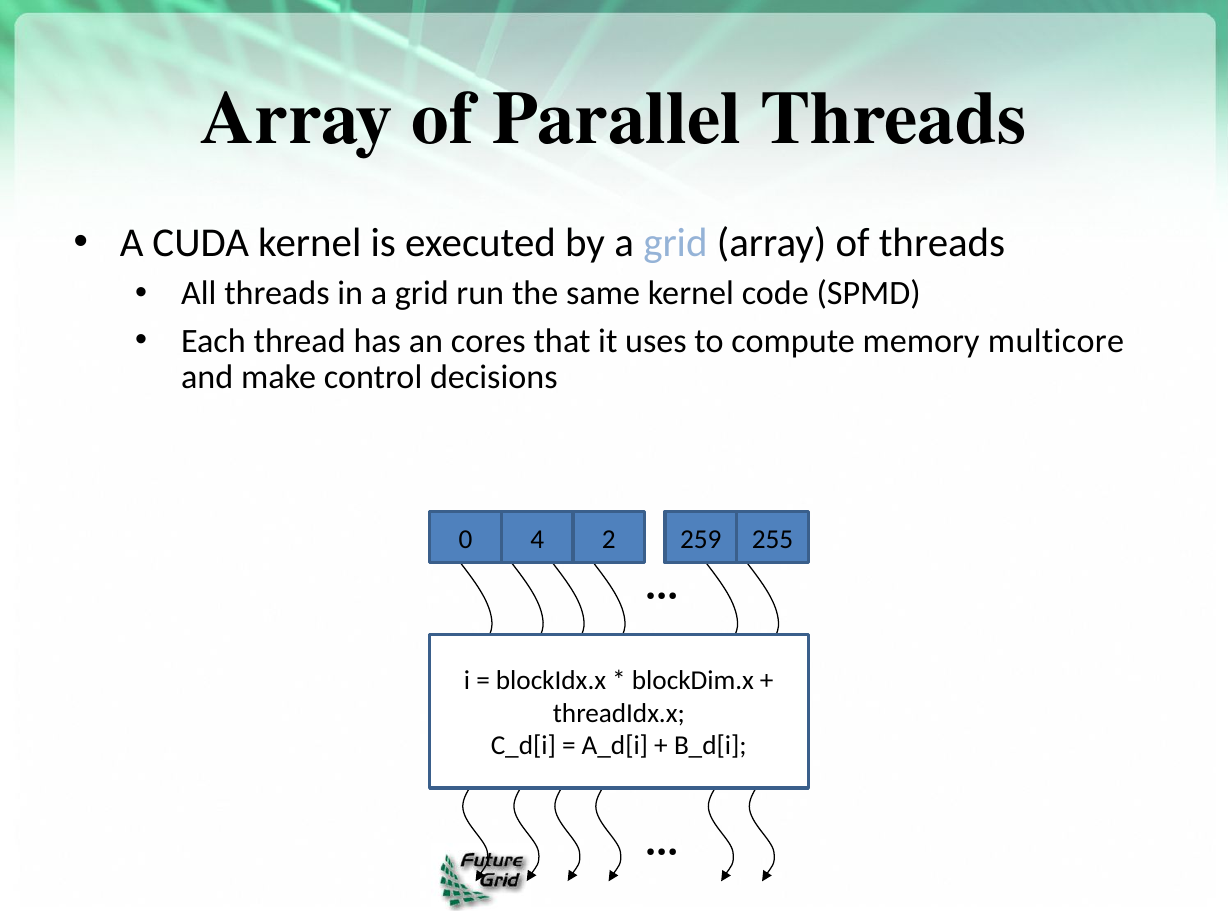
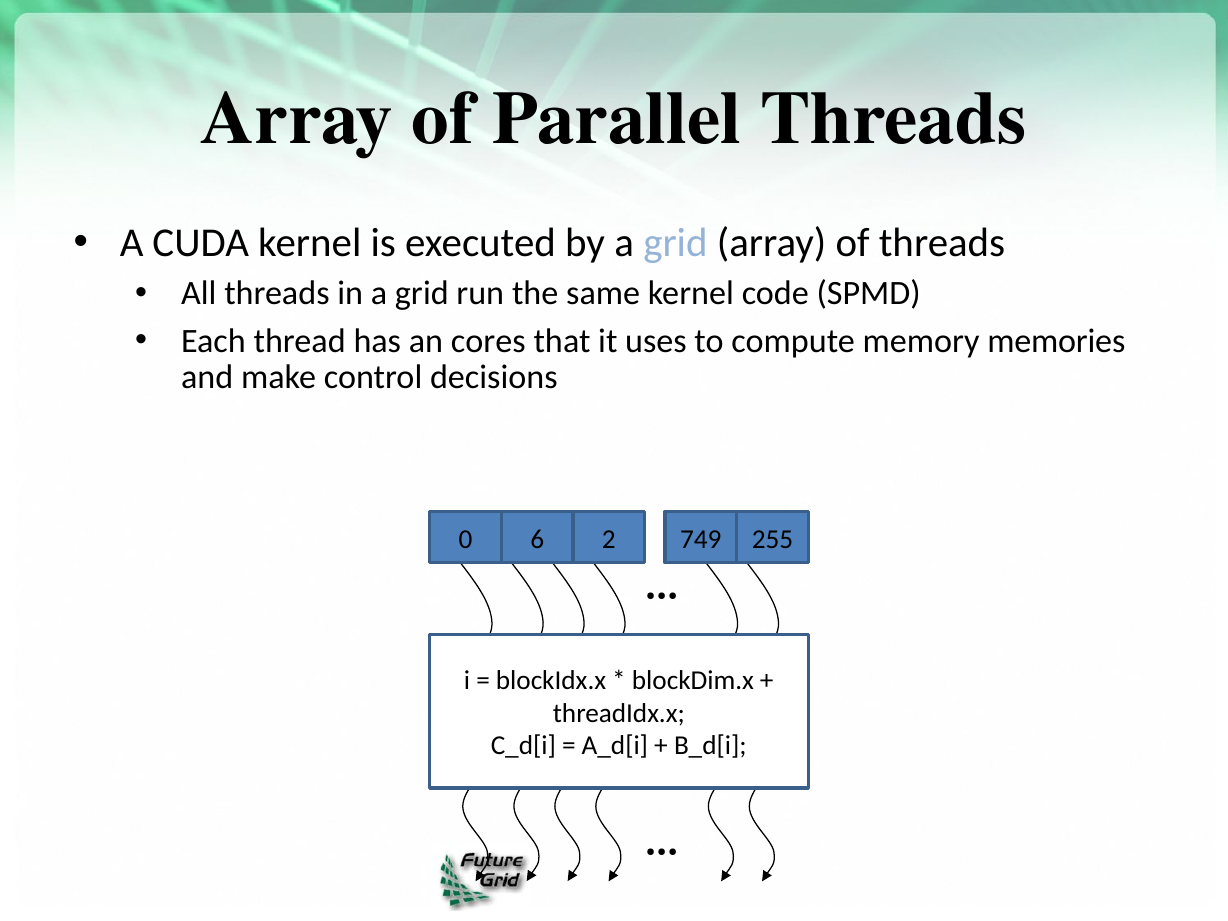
multicore: multicore -> memories
4: 4 -> 6
259: 259 -> 749
